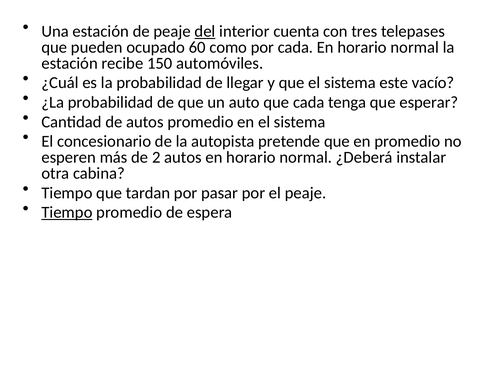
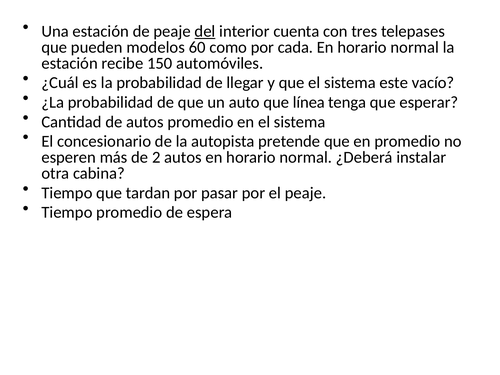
ocupado: ocupado -> modelos
que cada: cada -> línea
Tiempo at (67, 212) underline: present -> none
